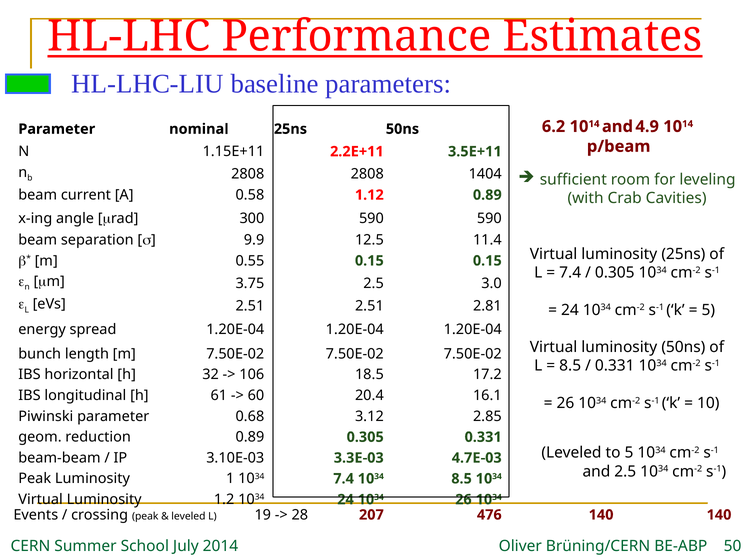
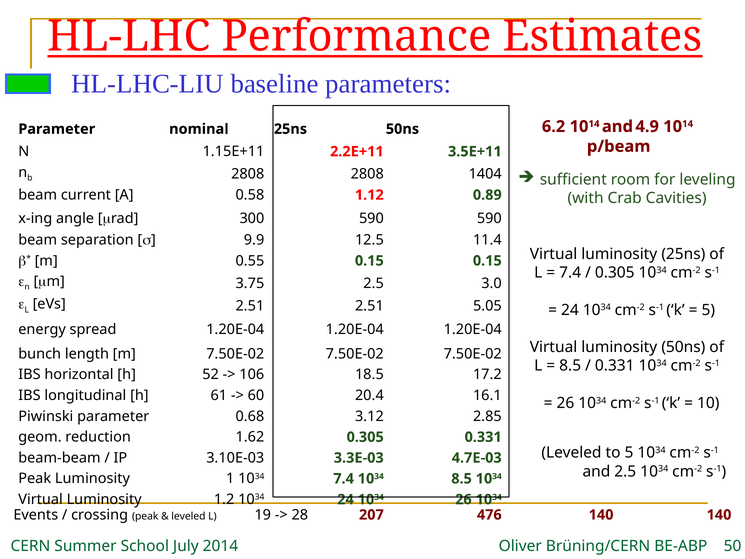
2.81: 2.81 -> 5.05
32: 32 -> 52
reduction 0.89: 0.89 -> 1.62
